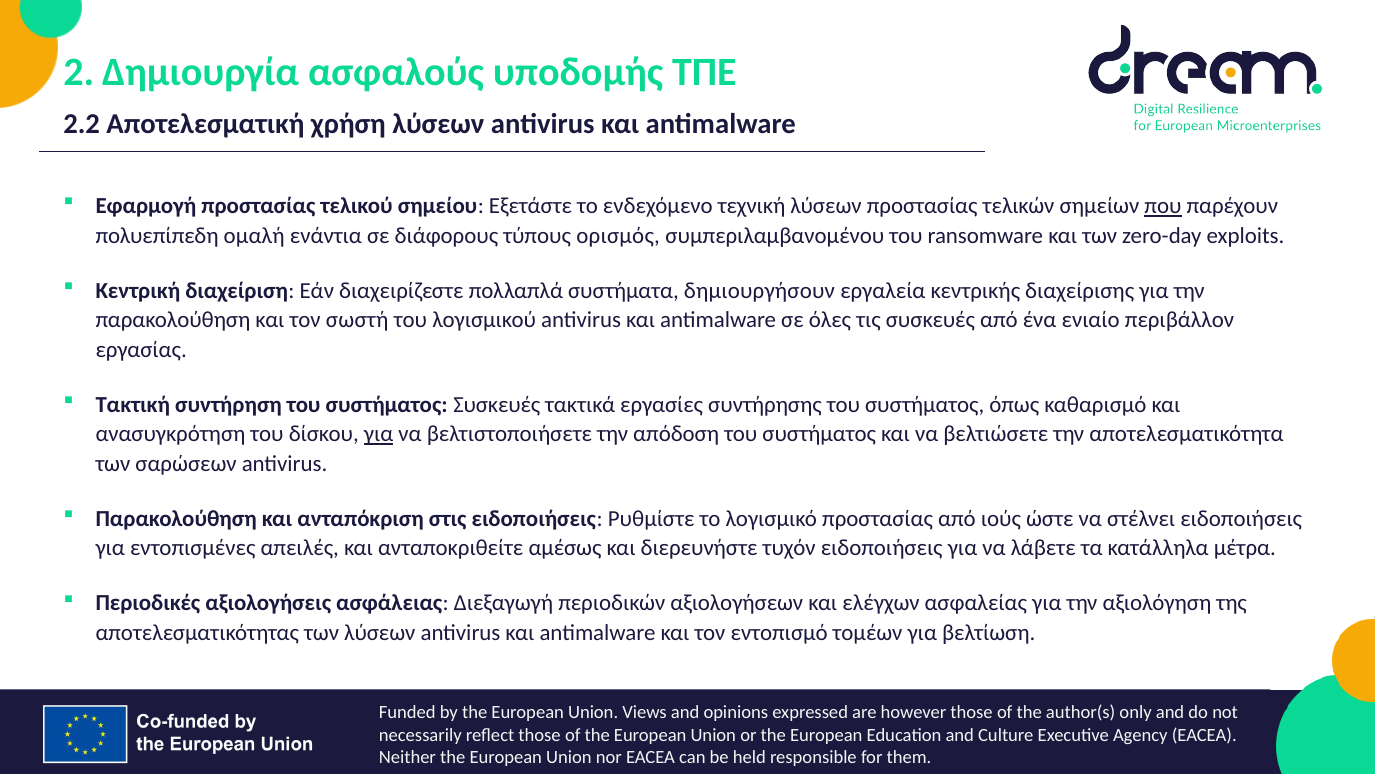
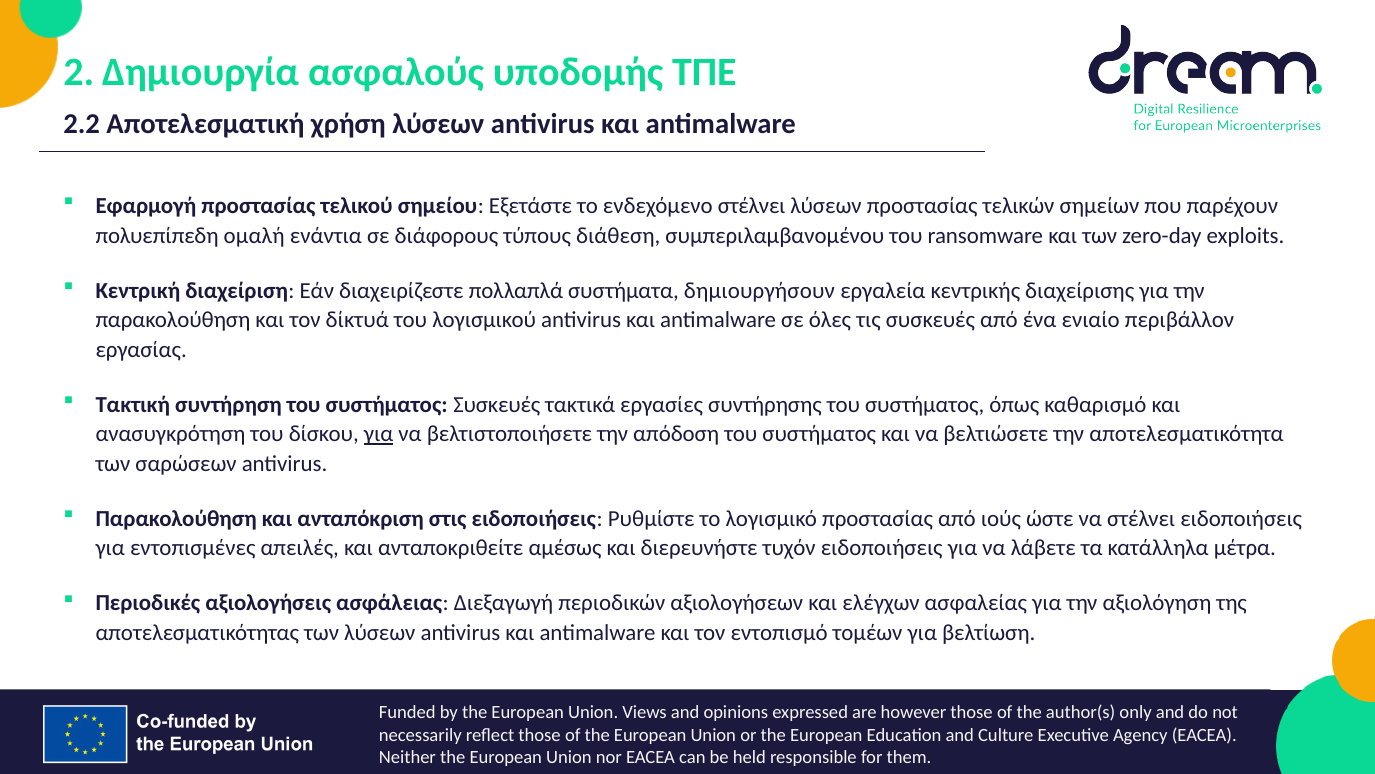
ενδεχόμενο τεχνική: τεχνική -> στέλνει
που underline: present -> none
ορισμός: ορισμός -> διάθεση
σωστή: σωστή -> δίκτυά
